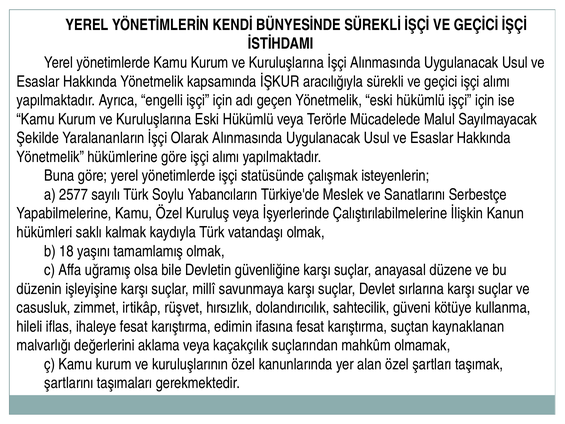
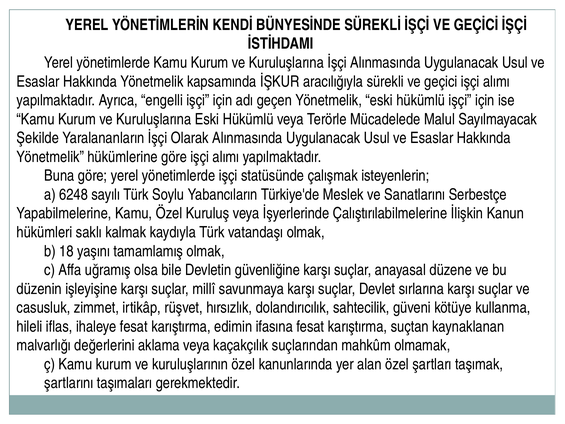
2577: 2577 -> 6248
